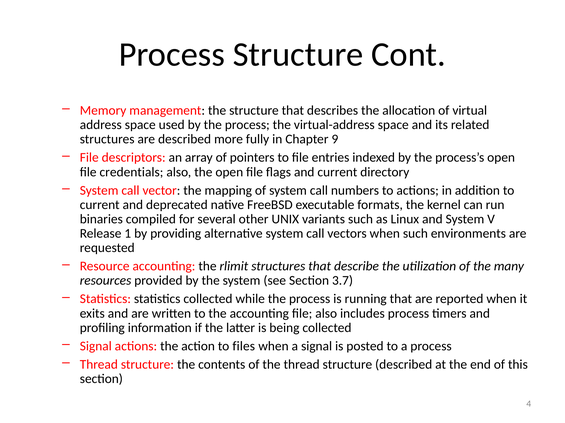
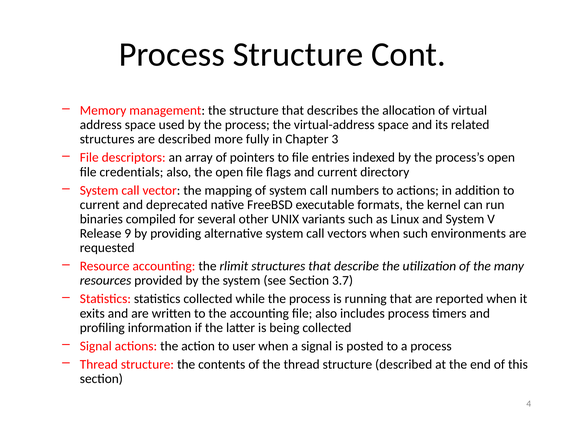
9: 9 -> 3
1: 1 -> 9
files: files -> user
